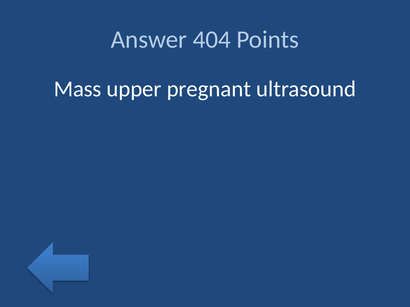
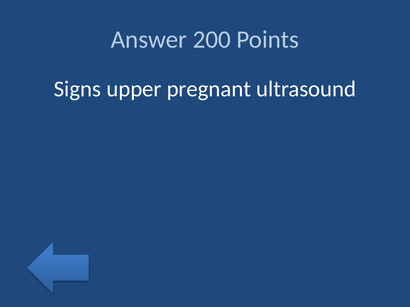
404: 404 -> 200
Mass: Mass -> Signs
